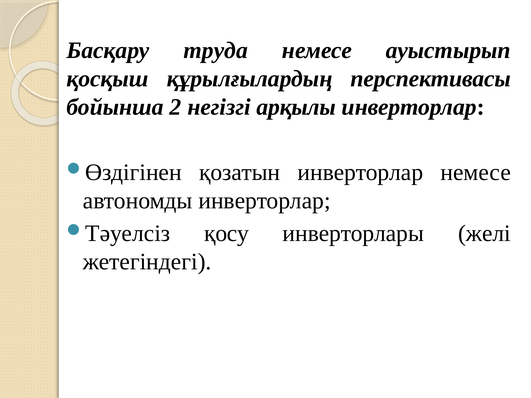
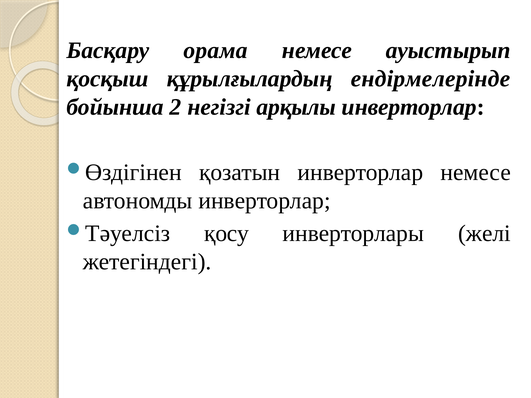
труда: труда -> орама
перспективасы: перспективасы -> ендірмелерінде
